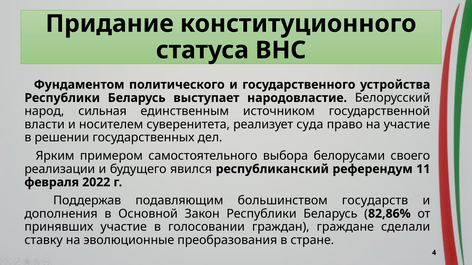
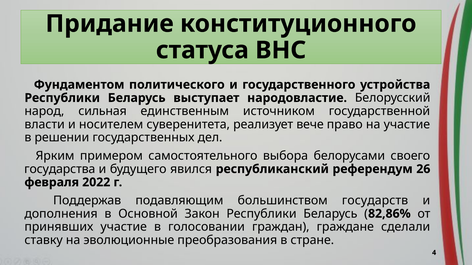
суда: суда -> вече
реализации: реализации -> государства
11: 11 -> 26
